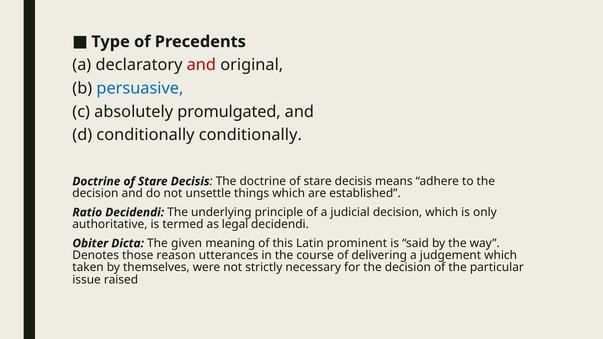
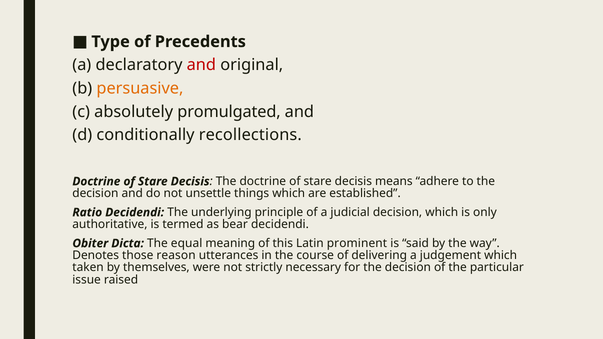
persuasive colour: blue -> orange
conditionally conditionally: conditionally -> recollections
legal: legal -> bear
given: given -> equal
